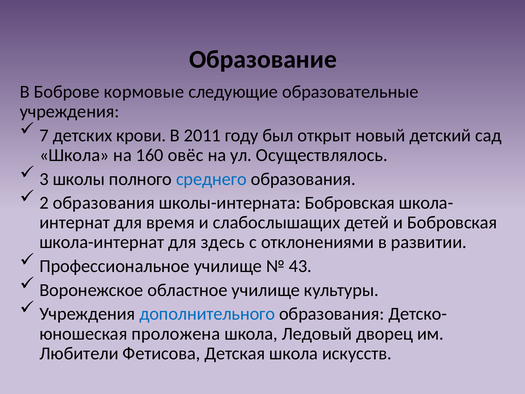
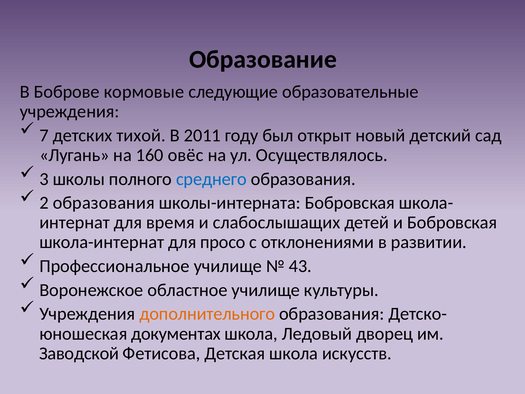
крови: крови -> тихой
Школа at (74, 155): Школа -> Лугань
здесь: здесь -> просо
дополнительного colour: blue -> orange
проложена: проложена -> документах
Любители: Любители -> Заводской
